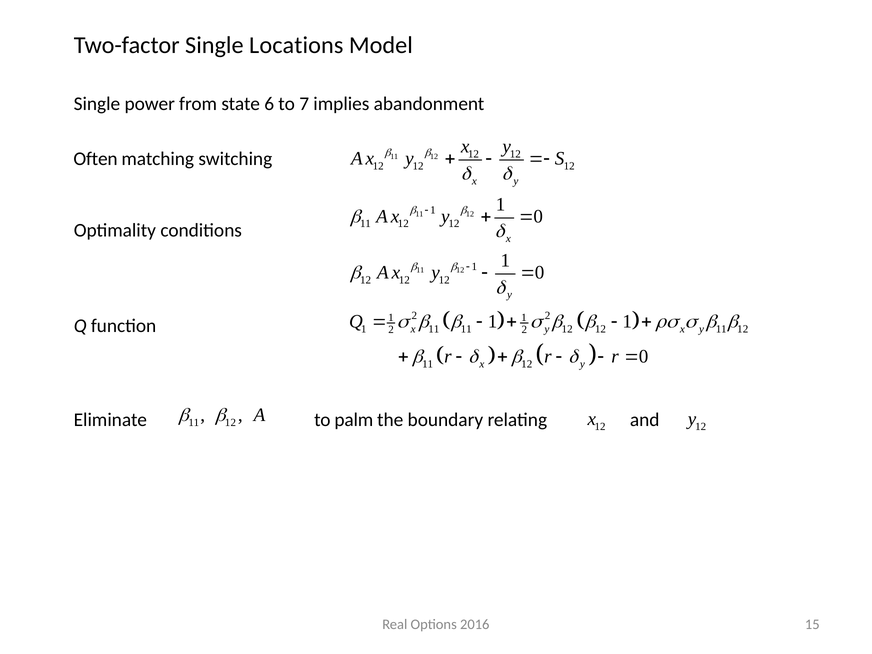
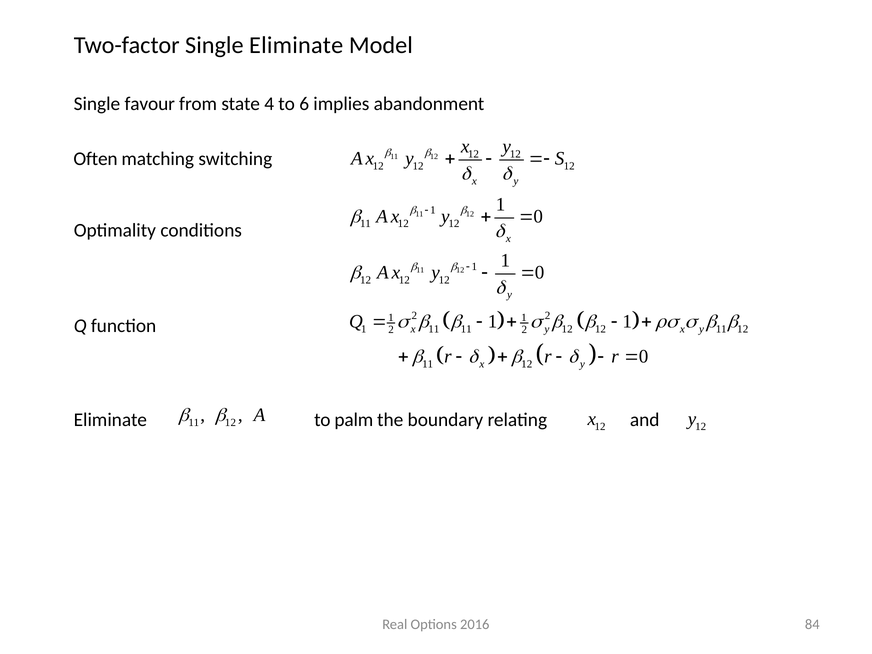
Single Locations: Locations -> Eliminate
power: power -> favour
6: 6 -> 4
7: 7 -> 6
15: 15 -> 84
